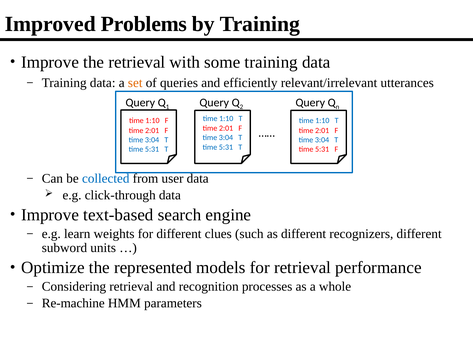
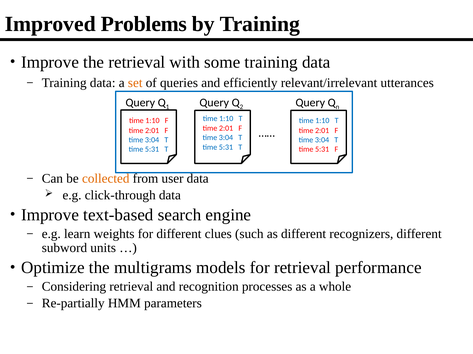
collected colour: blue -> orange
represented: represented -> multigrams
Re-machine: Re-machine -> Re-partially
